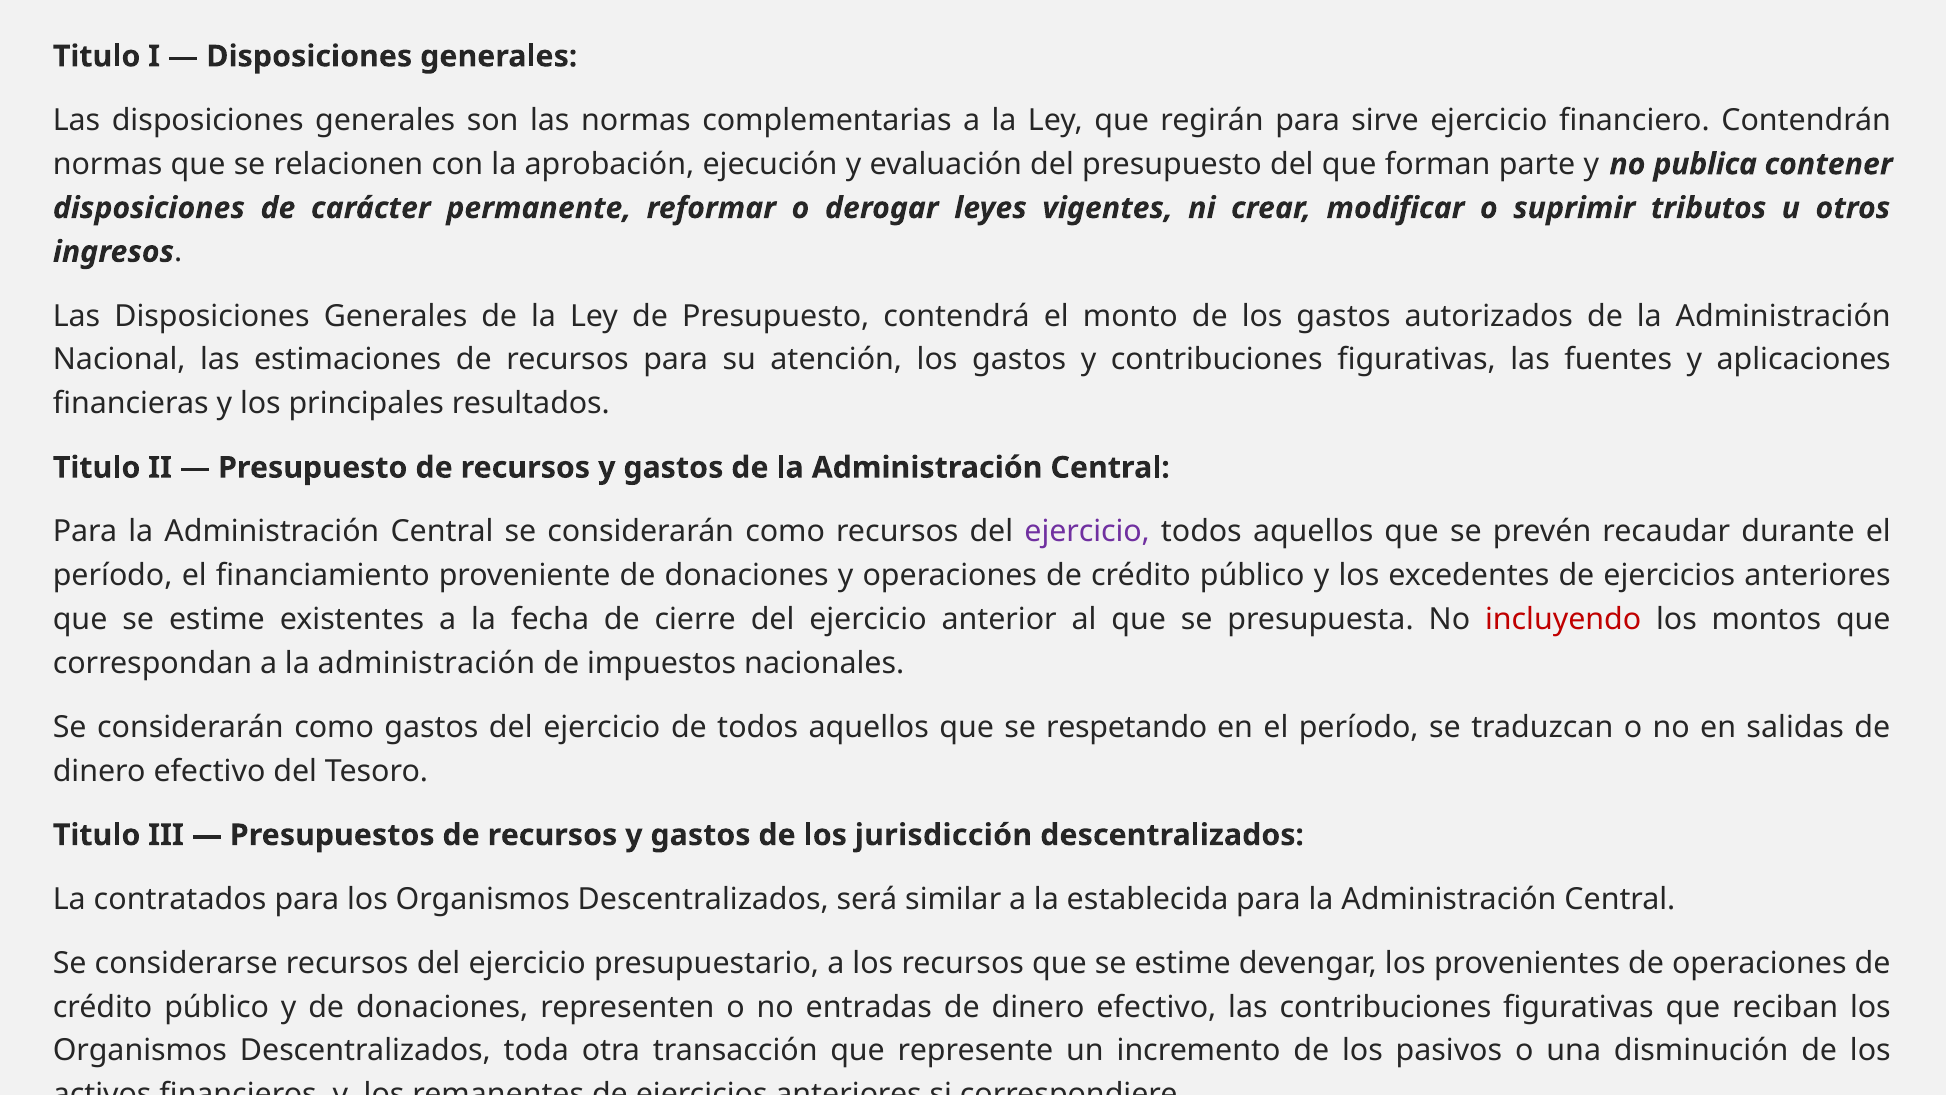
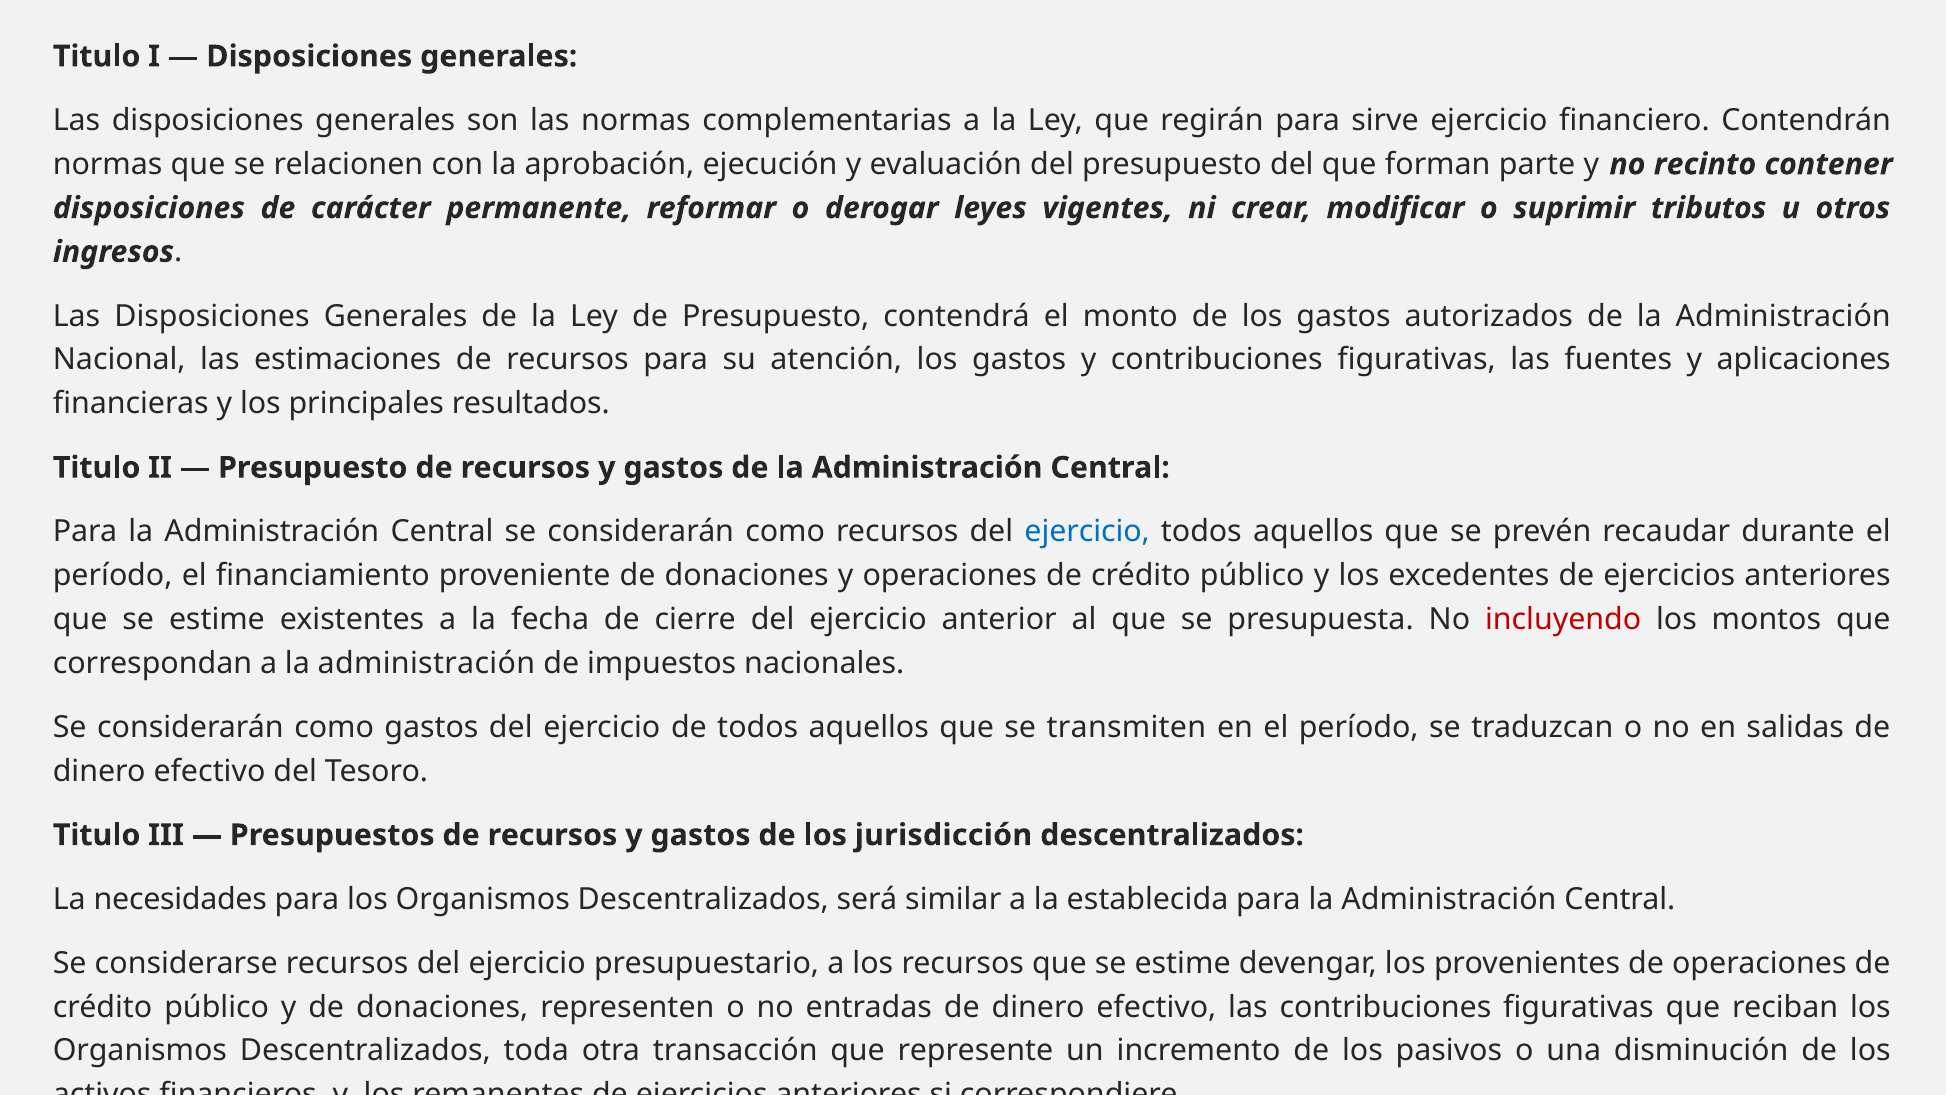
publica: publica -> recinto
ejercicio at (1087, 532) colour: purple -> blue
respetando: respetando -> transmiten
contratados: contratados -> necesidades
